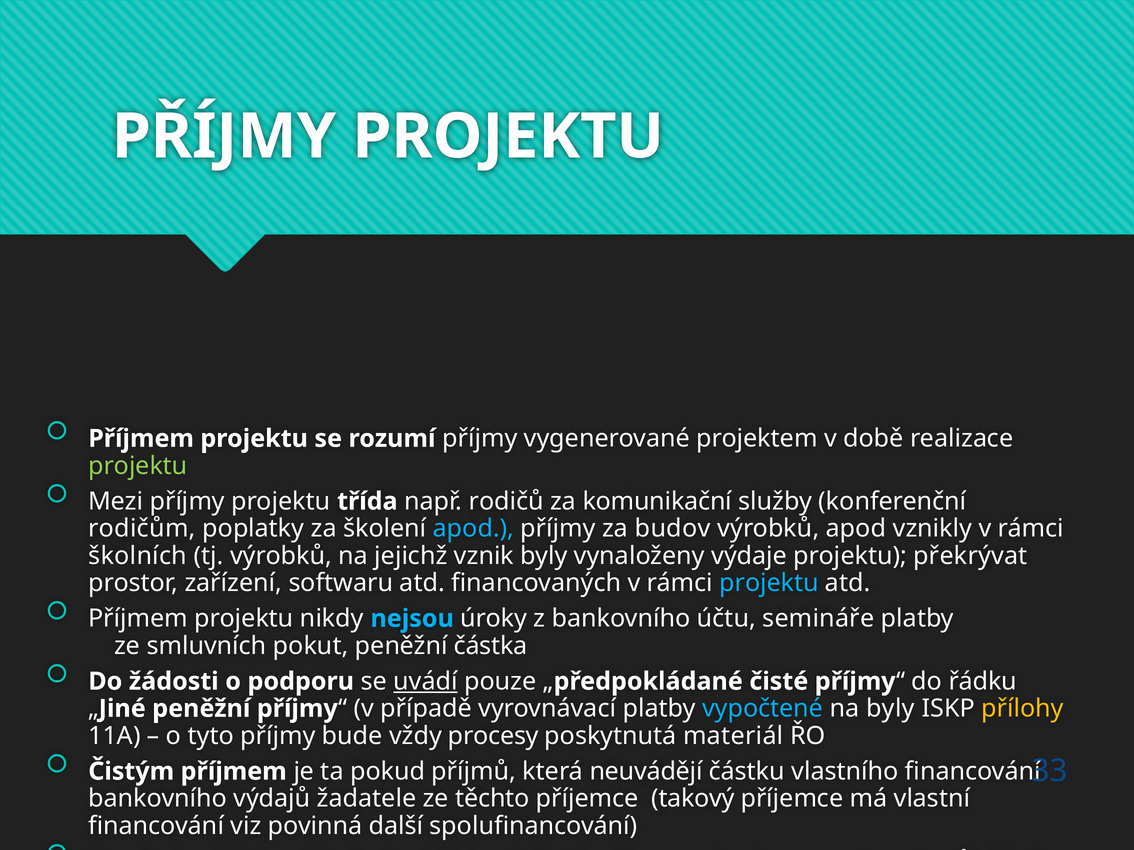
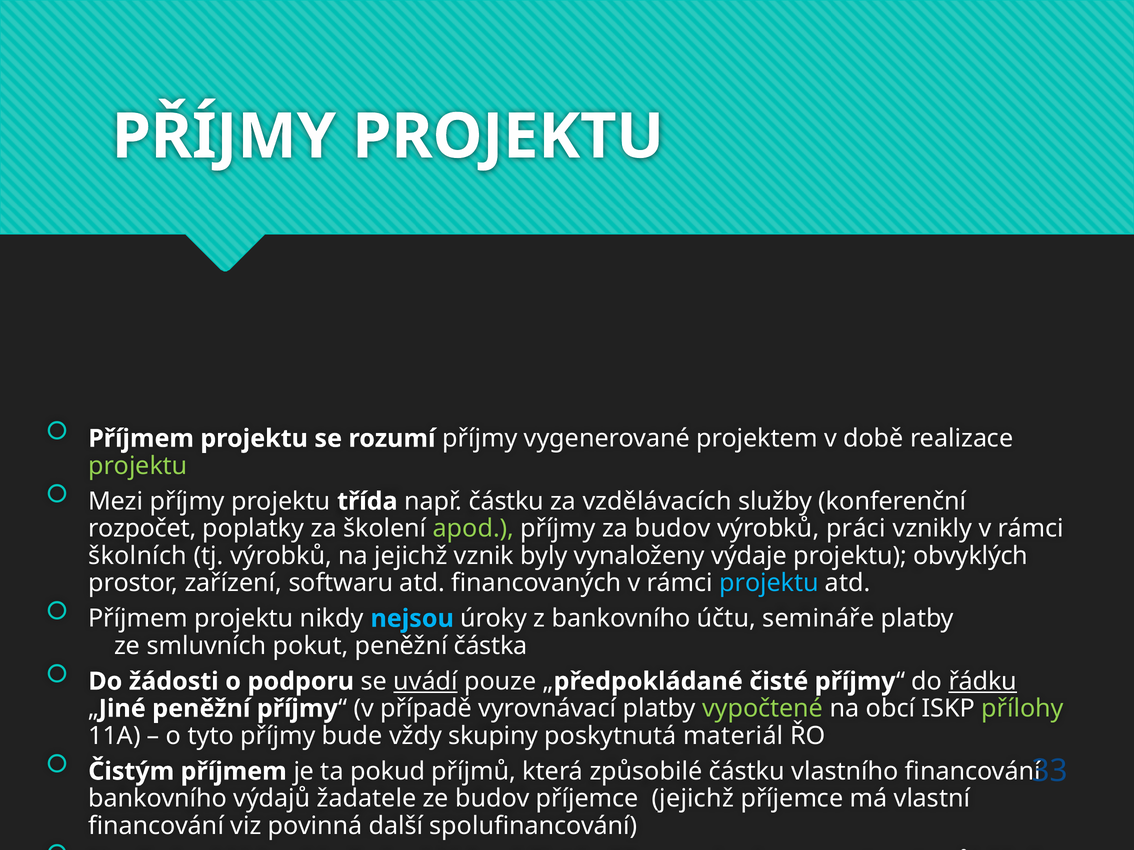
např rodičů: rodičů -> částku
komunikační: komunikační -> vzdělávacích
rodičům: rodičům -> rozpočet
apod at (473, 529) colour: light blue -> light green
výrobků apod: apod -> práci
překrývat: překrývat -> obvyklých
řádku underline: none -> present
vypočtené colour: light blue -> light green
na byly: byly -> obcí
přílohy colour: yellow -> light green
procesy: procesy -> skupiny
neuvádějí: neuvádějí -> způsobilé
ze těchto: těchto -> budov
příjemce takový: takový -> jejichž
